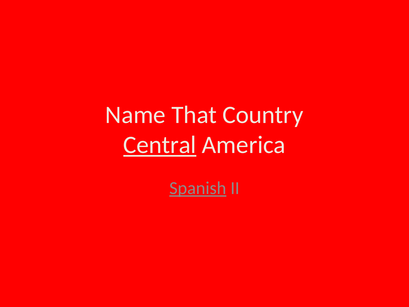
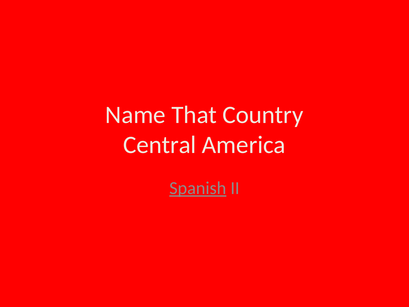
Central underline: present -> none
